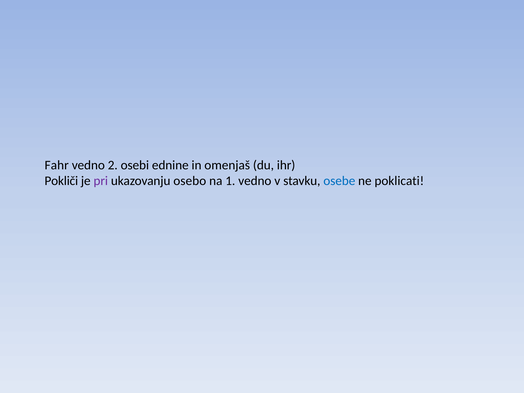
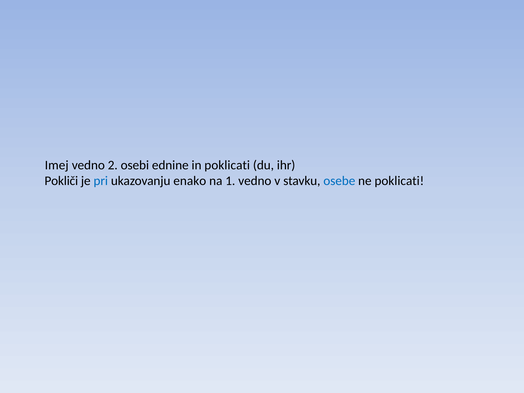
Fahr: Fahr -> Imej
in omenjaš: omenjaš -> poklicati
pri colour: purple -> blue
osebo: osebo -> enako
